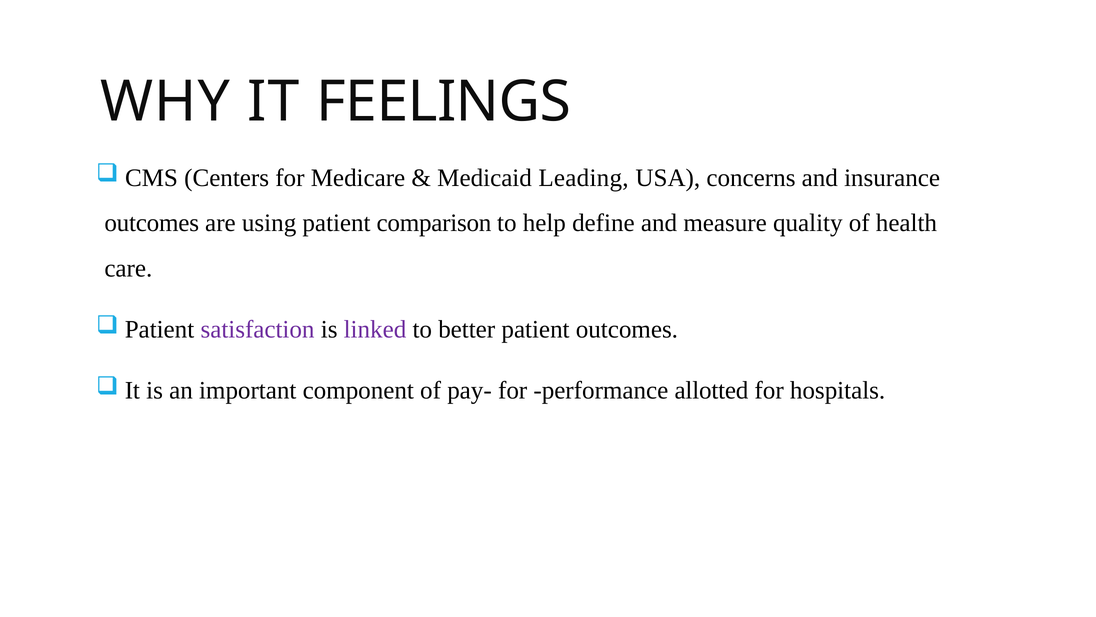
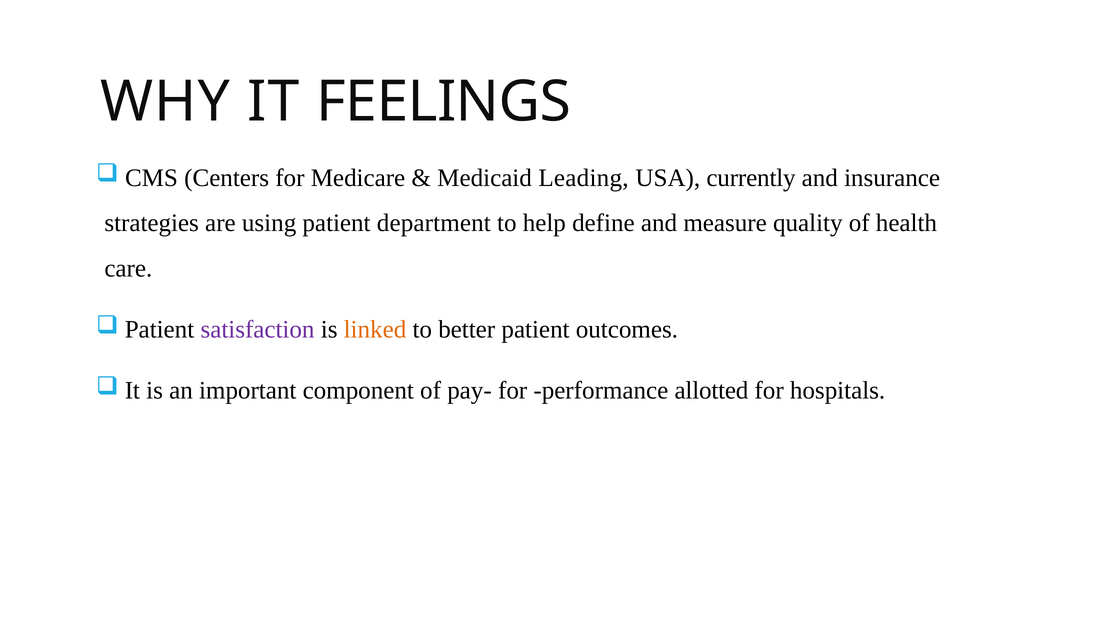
concerns: concerns -> currently
outcomes at (152, 223): outcomes -> strategies
comparison: comparison -> department
linked colour: purple -> orange
